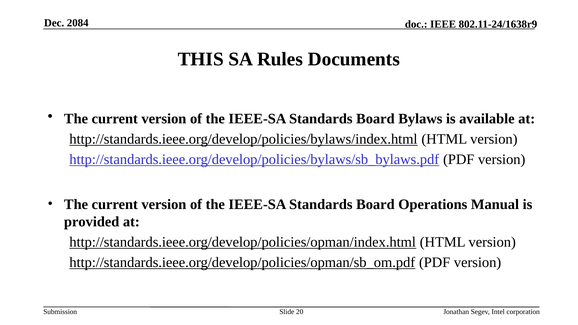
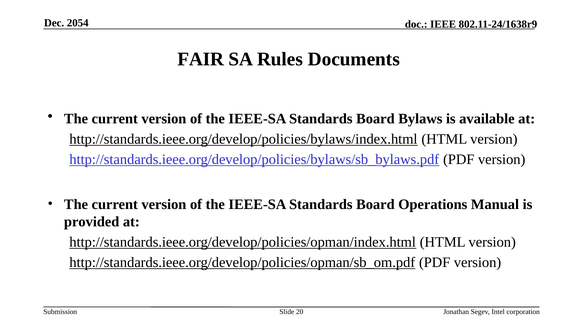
2084: 2084 -> 2054
THIS: THIS -> FAIR
